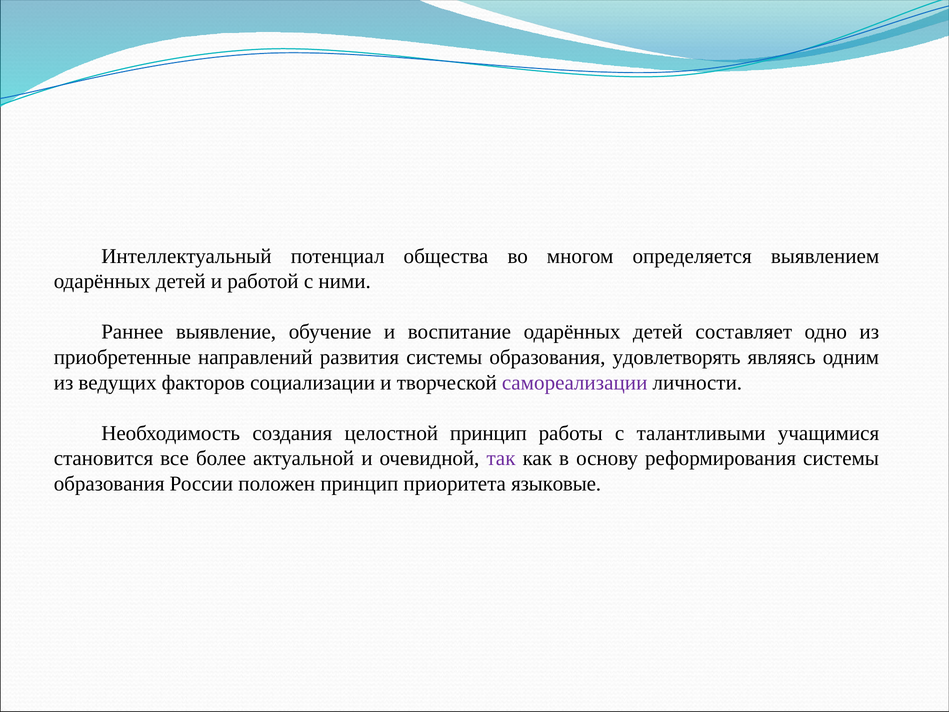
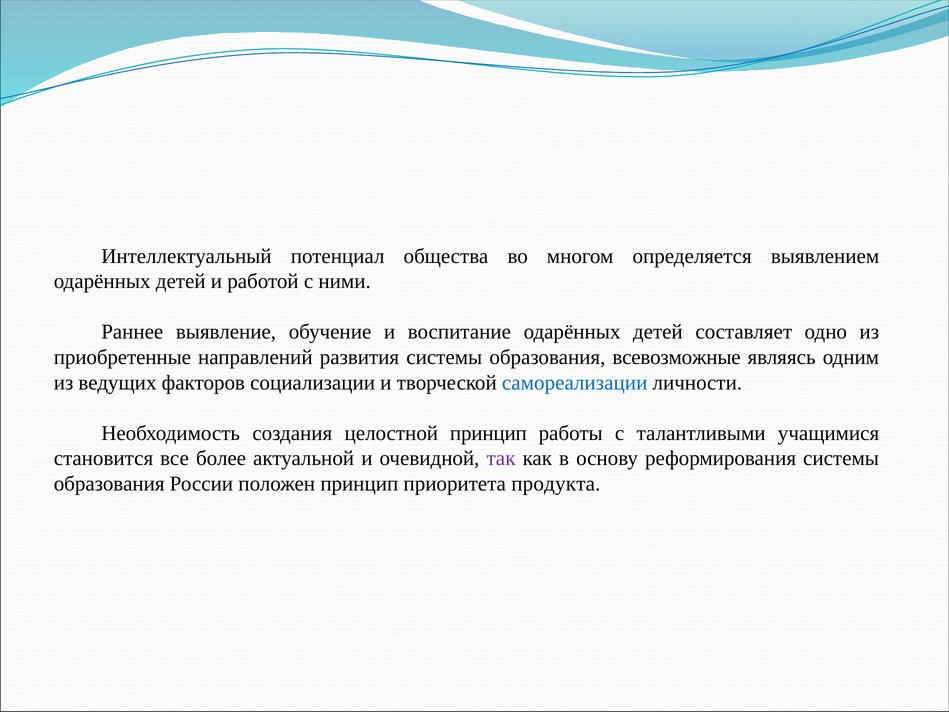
удовлетворять: удовлетворять -> всевозможные
самореализации colour: purple -> blue
языковые: языковые -> продукта
